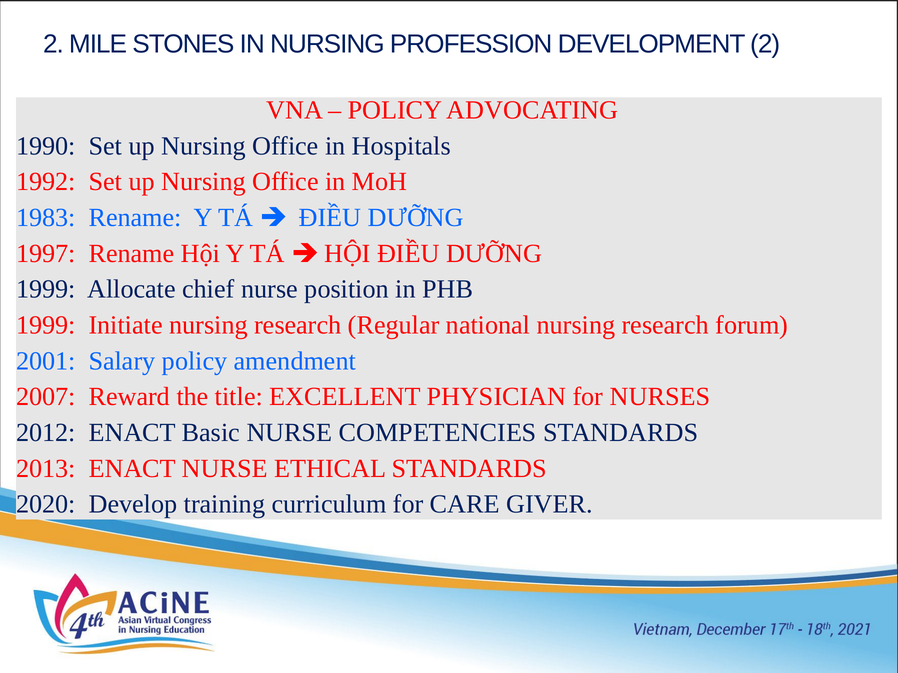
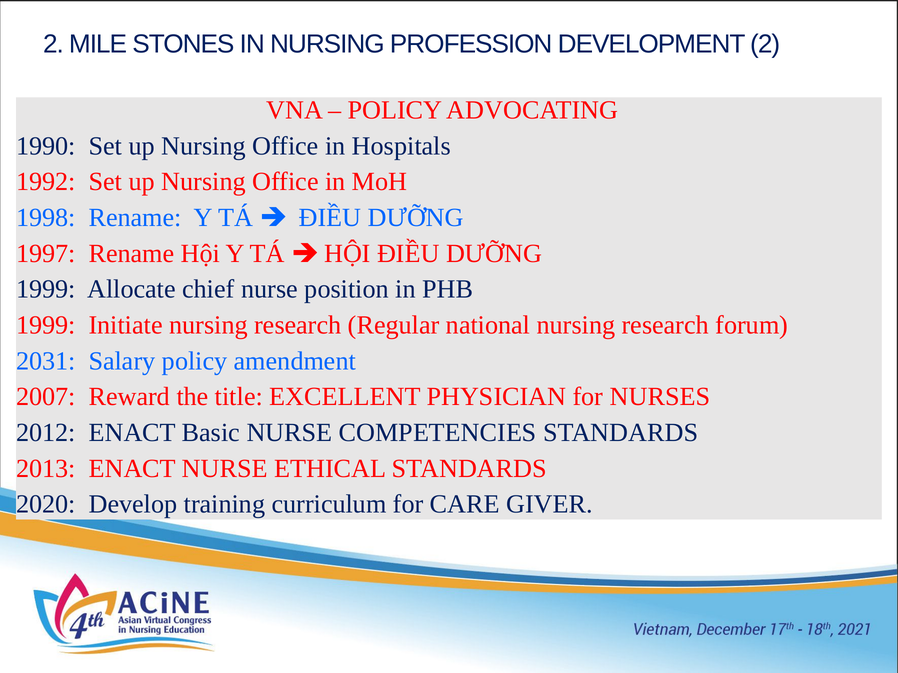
1983: 1983 -> 1998
2001: 2001 -> 2031
